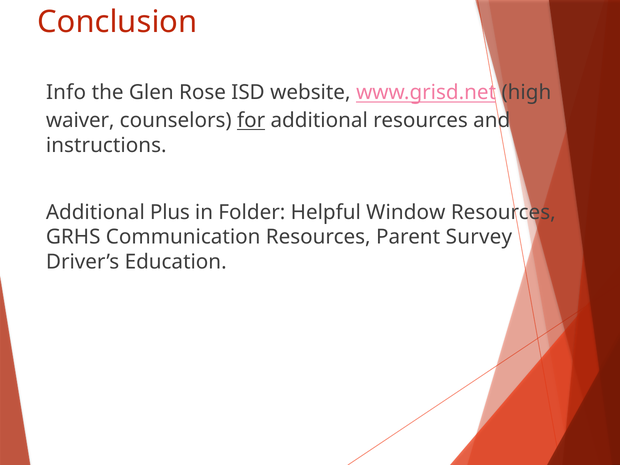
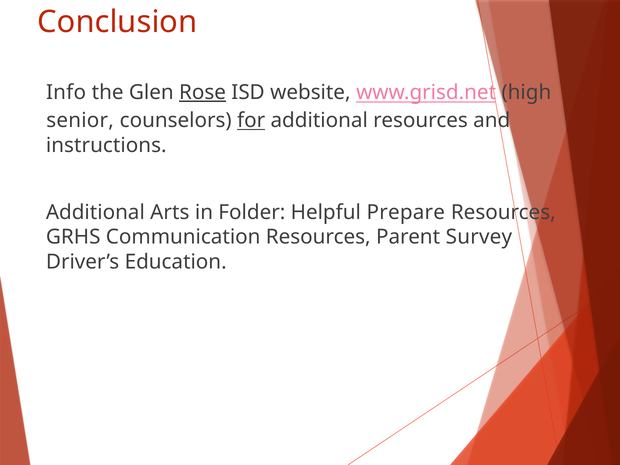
Rose underline: none -> present
waiver: waiver -> senior
Plus: Plus -> Arts
Window: Window -> Prepare
